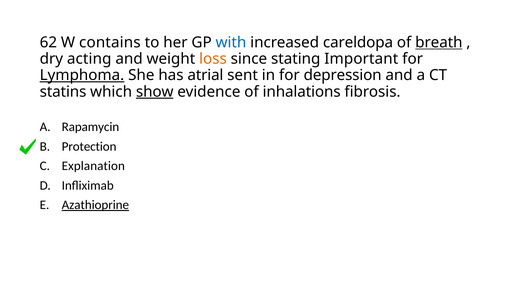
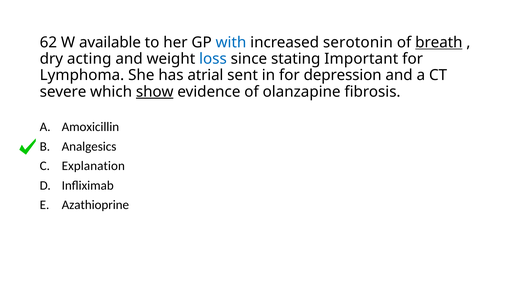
contains: contains -> available
careldopa: careldopa -> serotonin
loss colour: orange -> blue
Lymphoma underline: present -> none
statins: statins -> severe
inhalations: inhalations -> olanzapine
Rapamycin: Rapamycin -> Amoxicillin
Protection: Protection -> Analgesics
Azathioprine underline: present -> none
